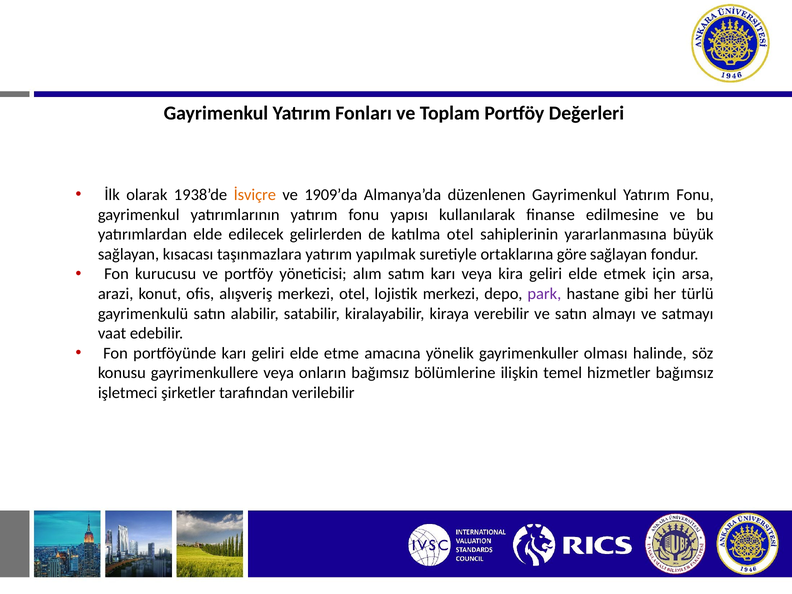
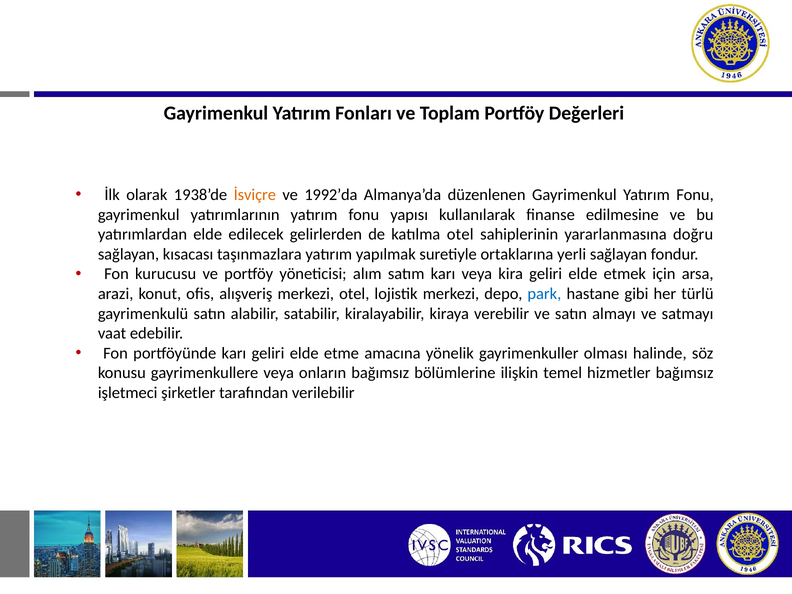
1909’da: 1909’da -> 1992’da
büyük: büyük -> doğru
göre: göre -> yerli
park colour: purple -> blue
